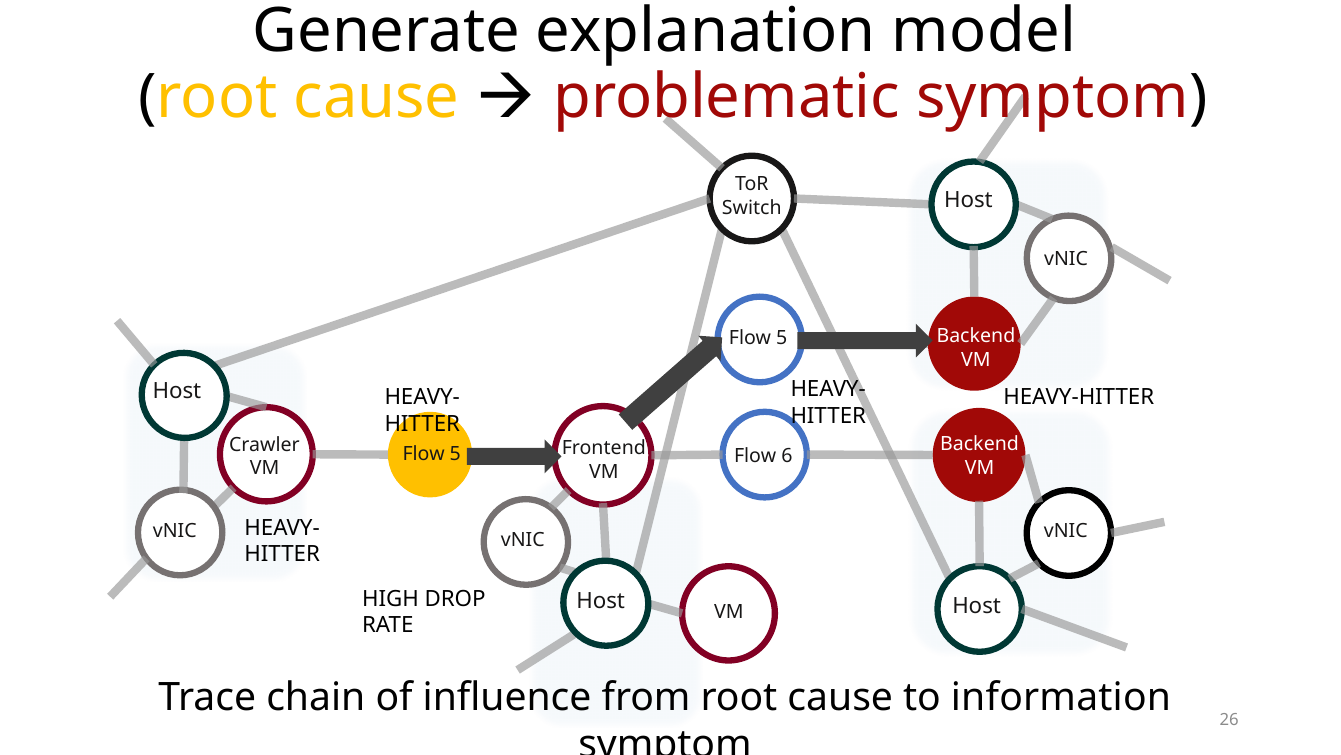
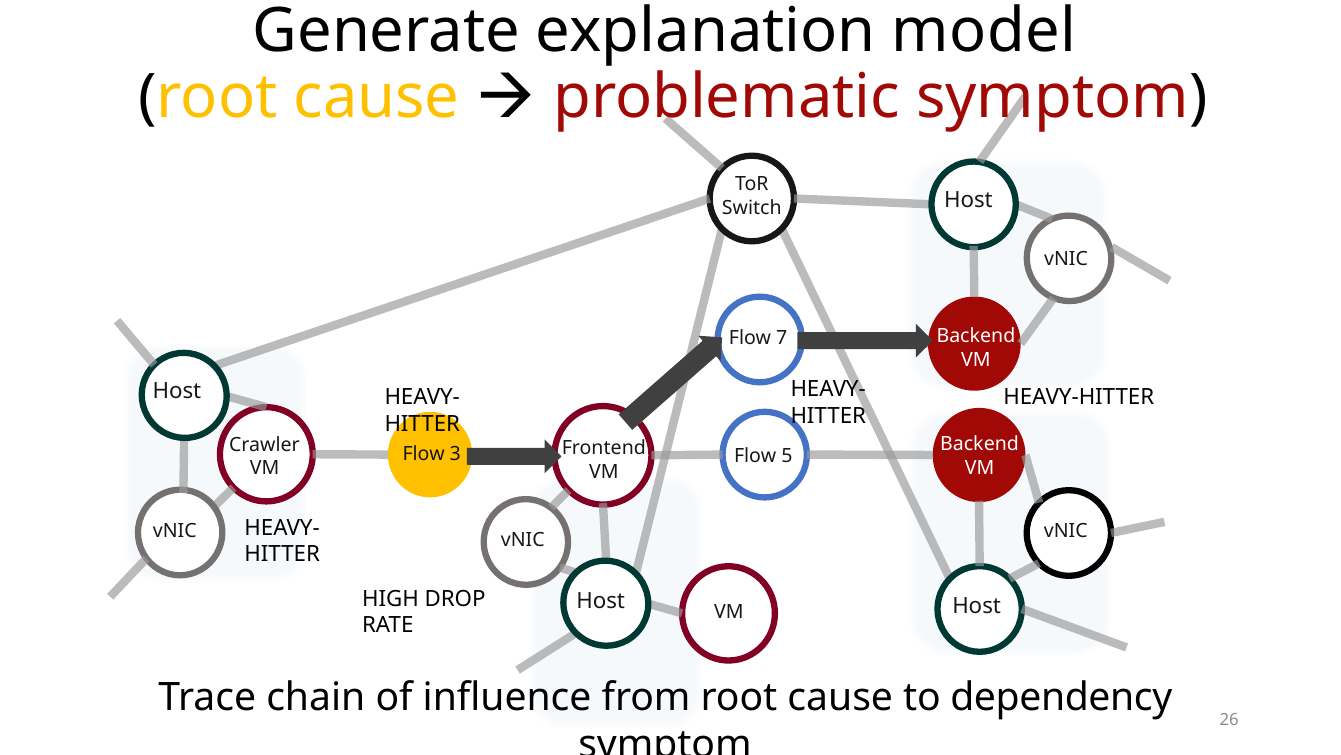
5 at (782, 338): 5 -> 7
5 at (455, 454): 5 -> 3
6: 6 -> 5
information: information -> dependency
